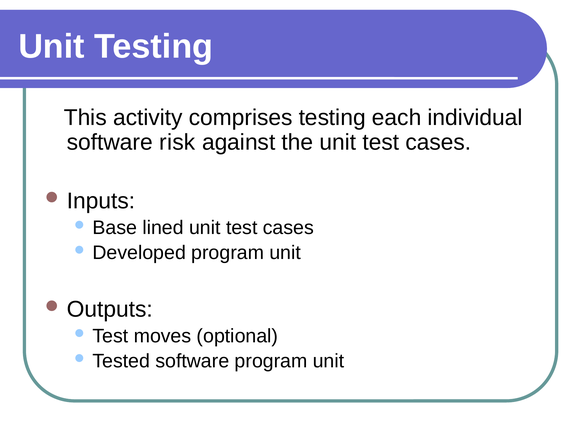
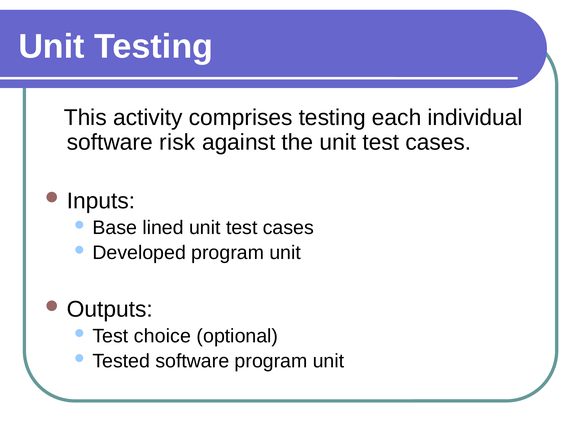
moves: moves -> choice
